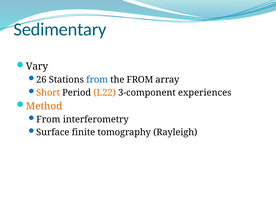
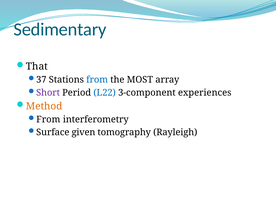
Vary: Vary -> That
26: 26 -> 37
the FROM: FROM -> MOST
Short colour: orange -> purple
L22 colour: orange -> blue
finite: finite -> given
